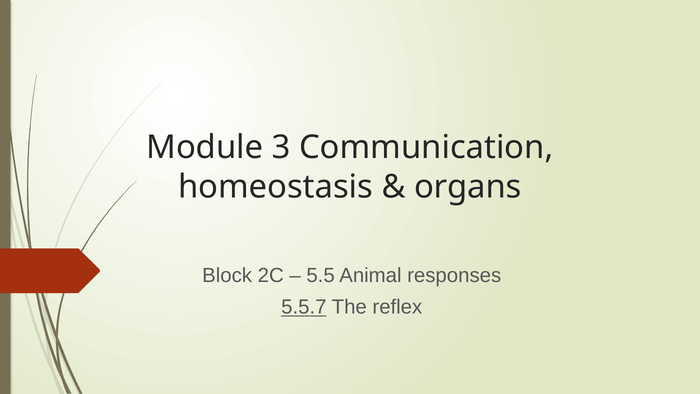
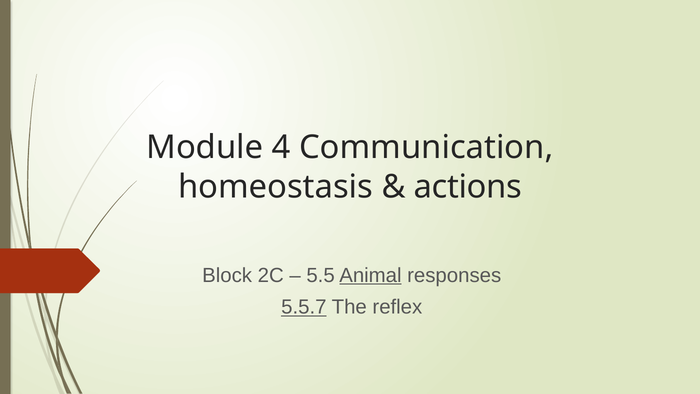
3: 3 -> 4
organs: organs -> actions
Animal underline: none -> present
